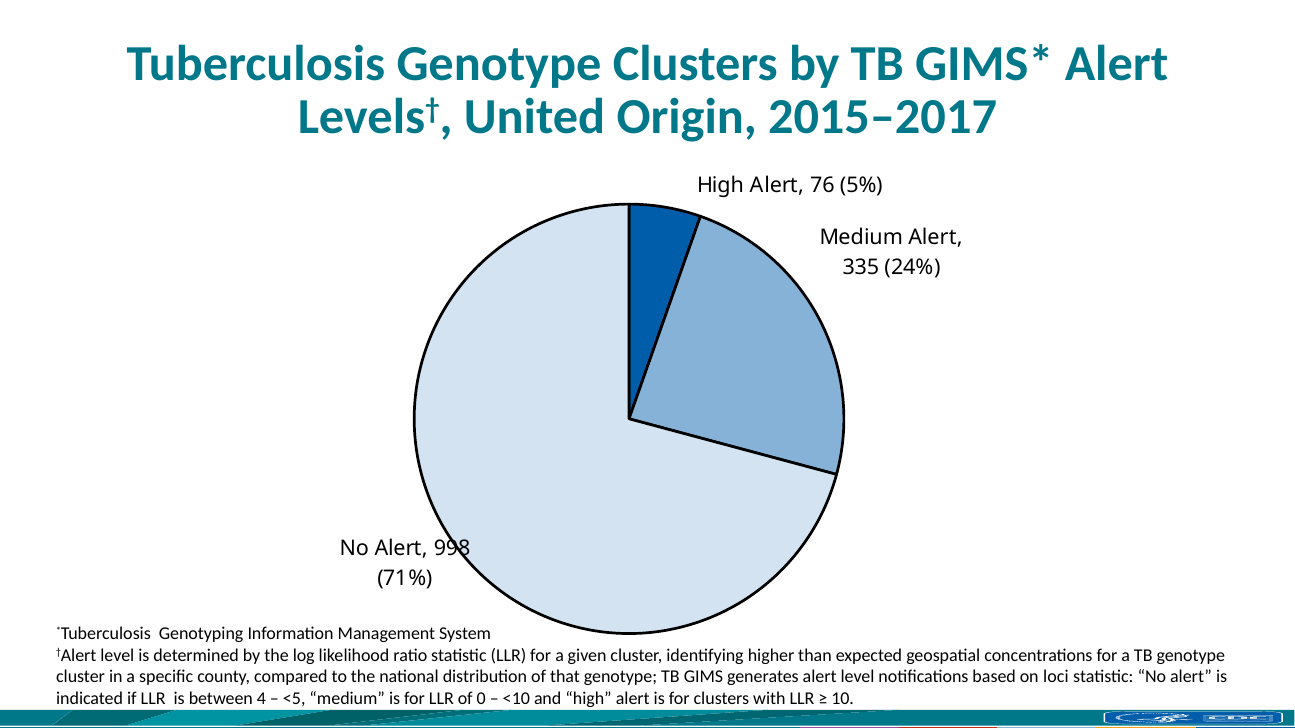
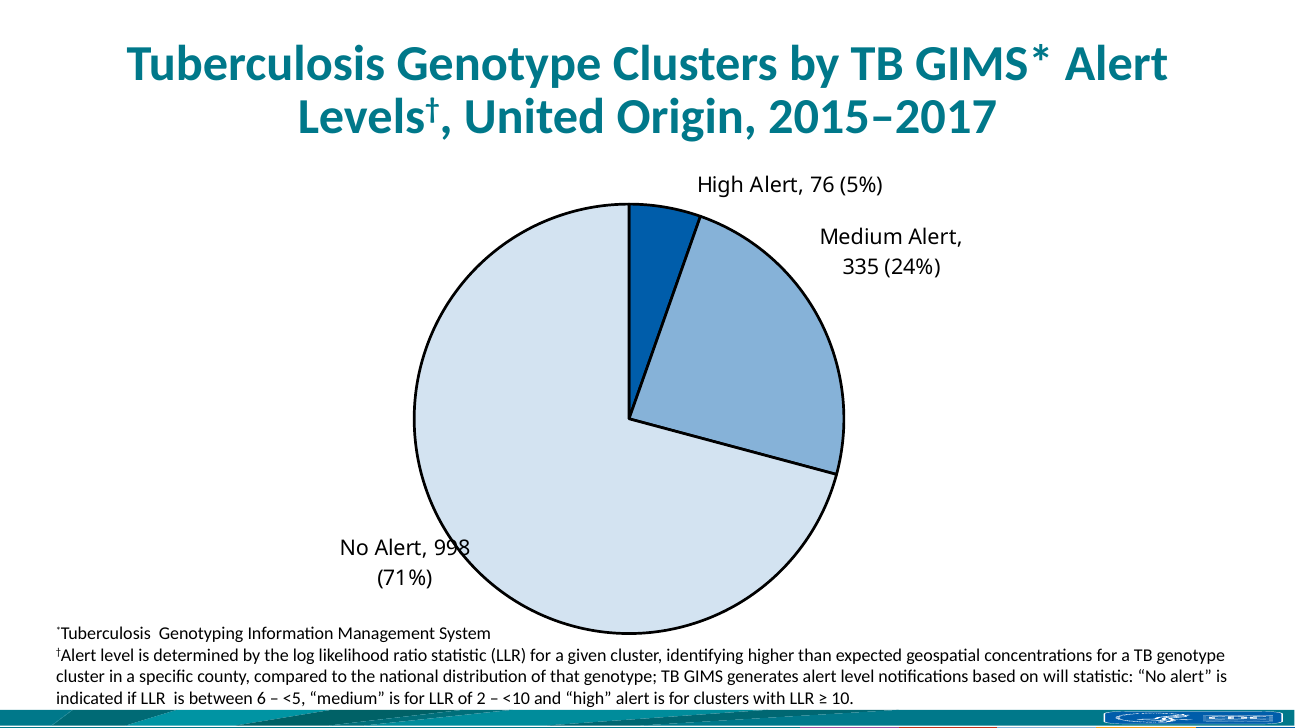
loci: loci -> will
4: 4 -> 6
0: 0 -> 2
